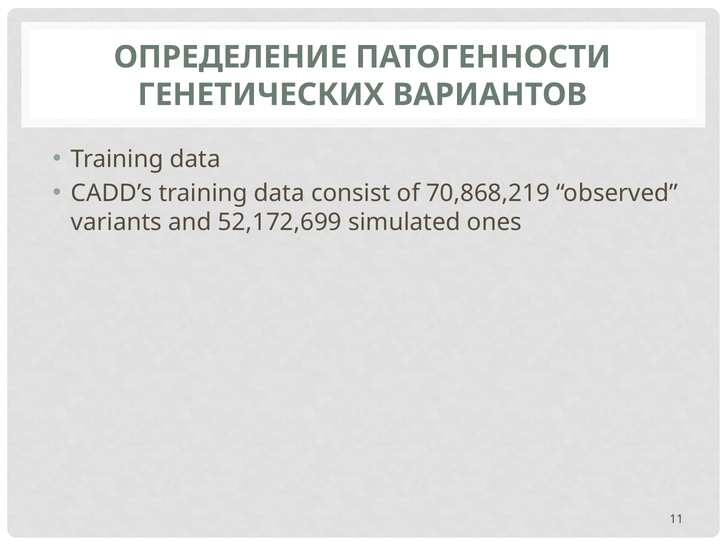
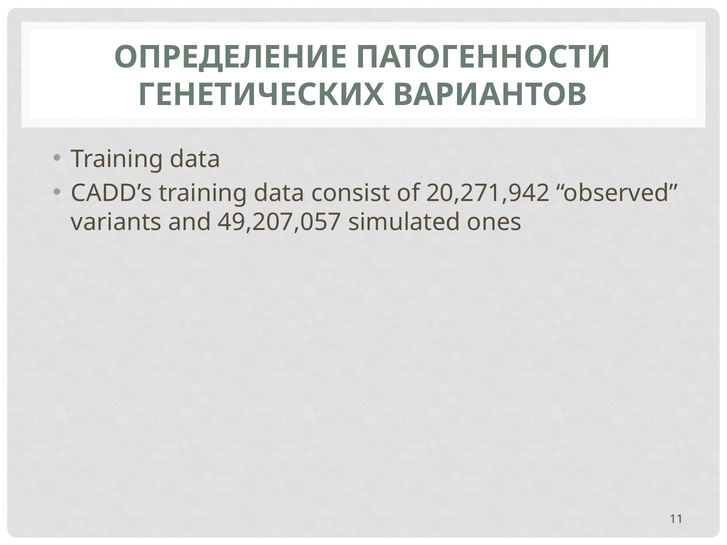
70,868,219: 70,868,219 -> 20,271,942
52,172,699: 52,172,699 -> 49,207,057
